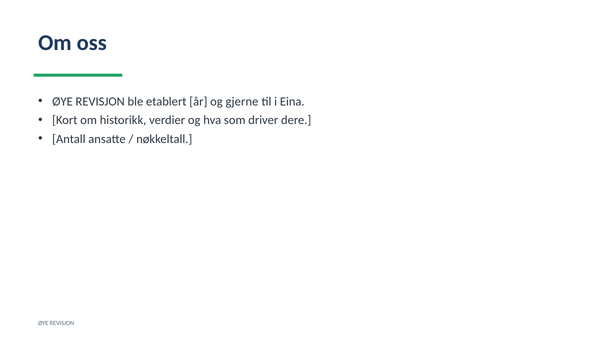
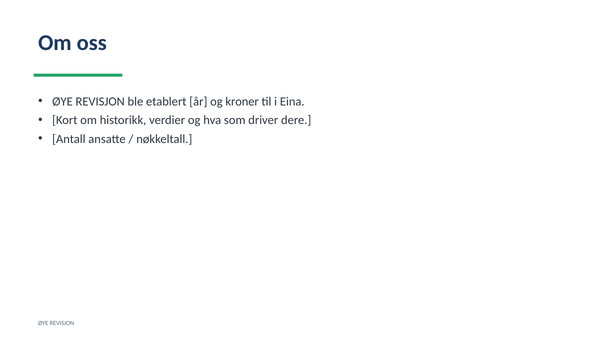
gjerne: gjerne -> kroner
